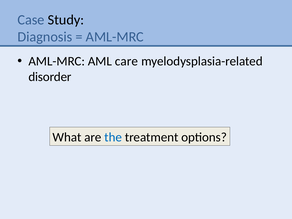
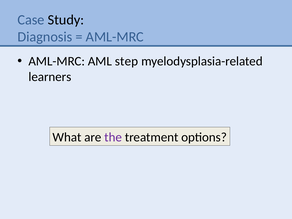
care: care -> step
disorder: disorder -> learners
the colour: blue -> purple
